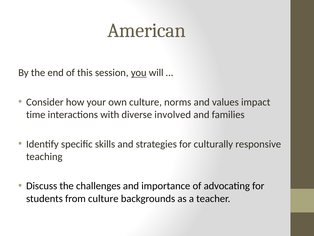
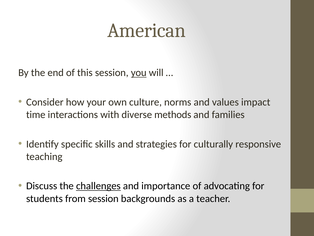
involved: involved -> methods
challenges underline: none -> present
from culture: culture -> session
